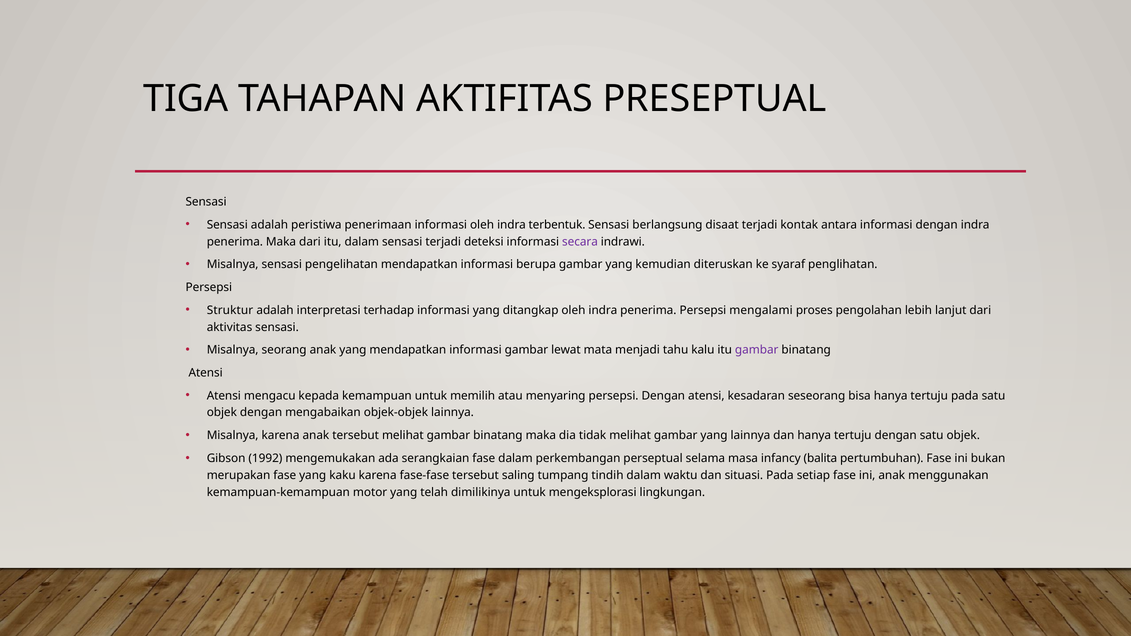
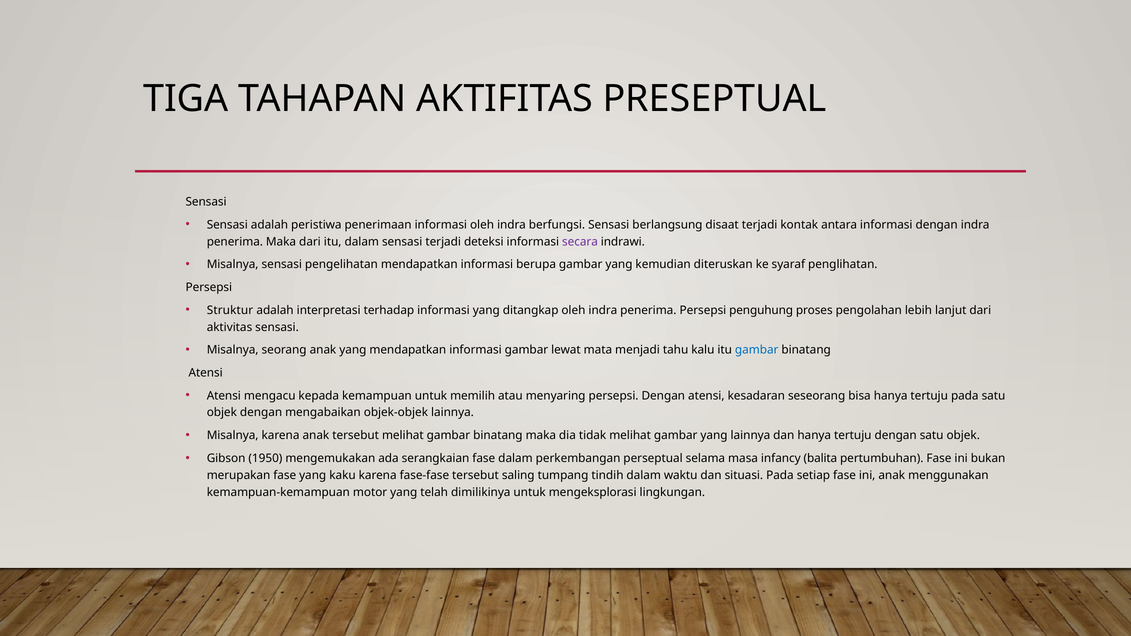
terbentuk: terbentuk -> berfungsi
mengalami: mengalami -> penguhung
gambar at (757, 350) colour: purple -> blue
1992: 1992 -> 1950
